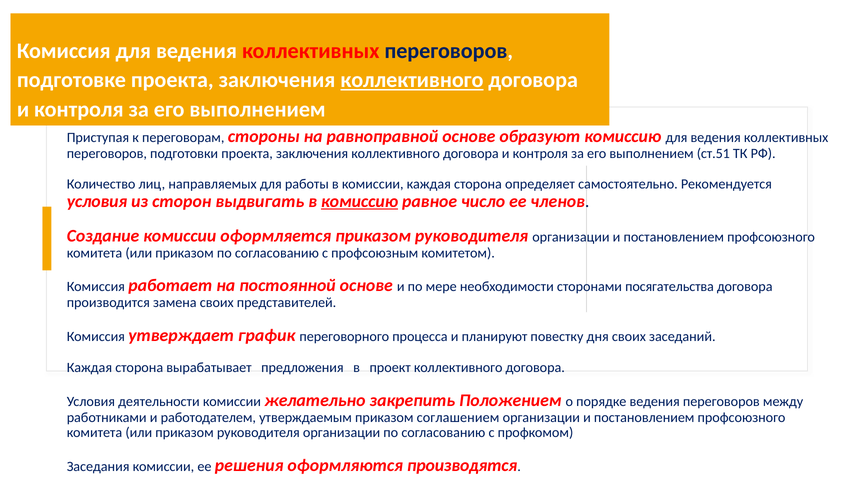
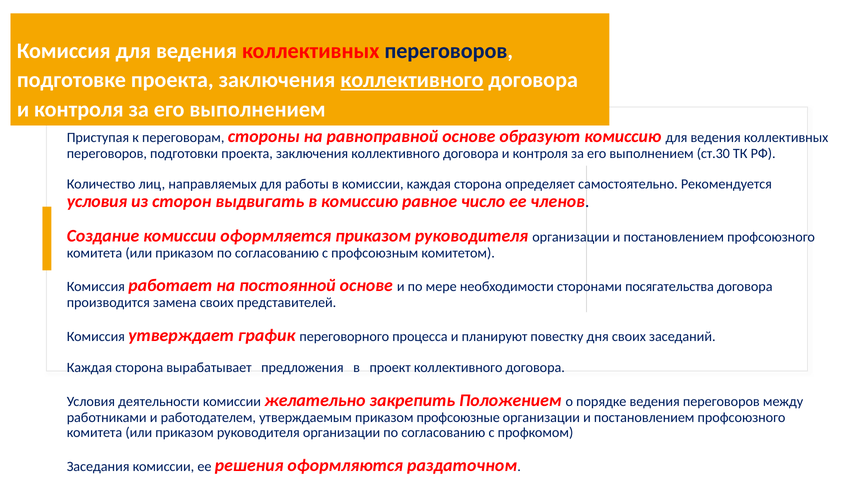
ст.51: ст.51 -> ст.30
комиссию at (360, 202) underline: present -> none
соглашением: соглашением -> профсоюзные
производятся: производятся -> раздаточном
